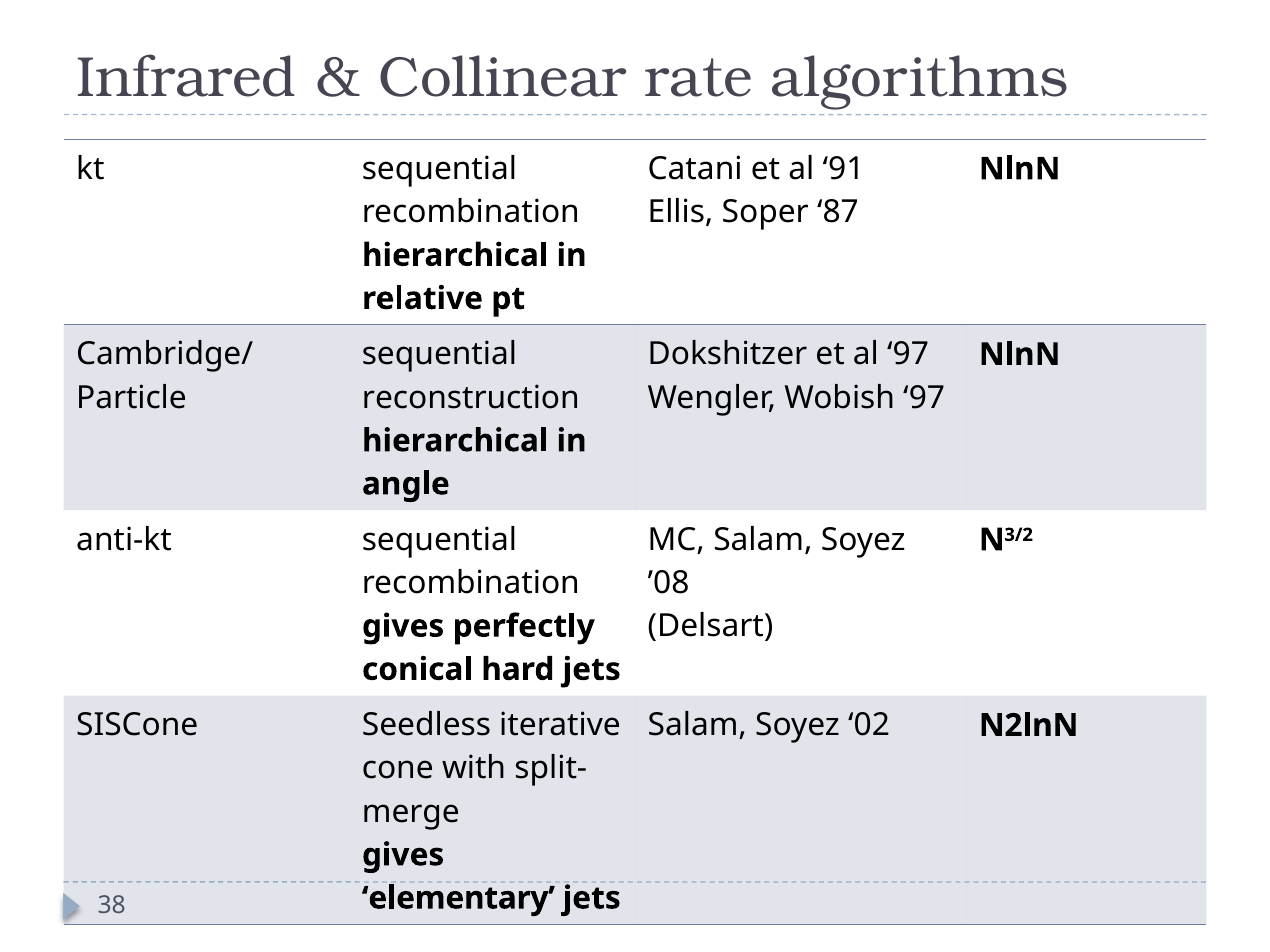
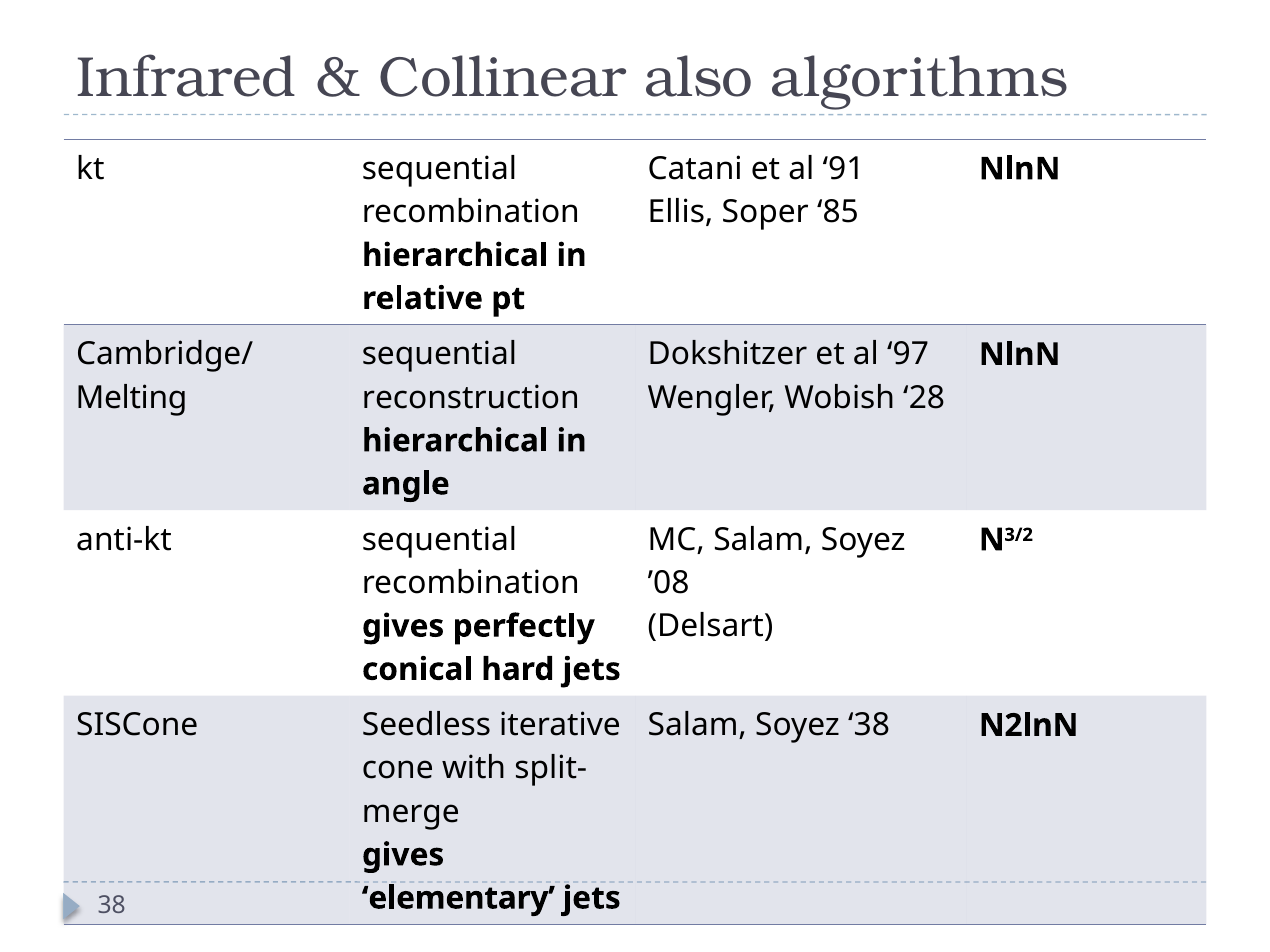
rate: rate -> also
87: 87 -> 85
Particle: Particle -> Melting
Wobish 97: 97 -> 28
Soyez 02: 02 -> 38
